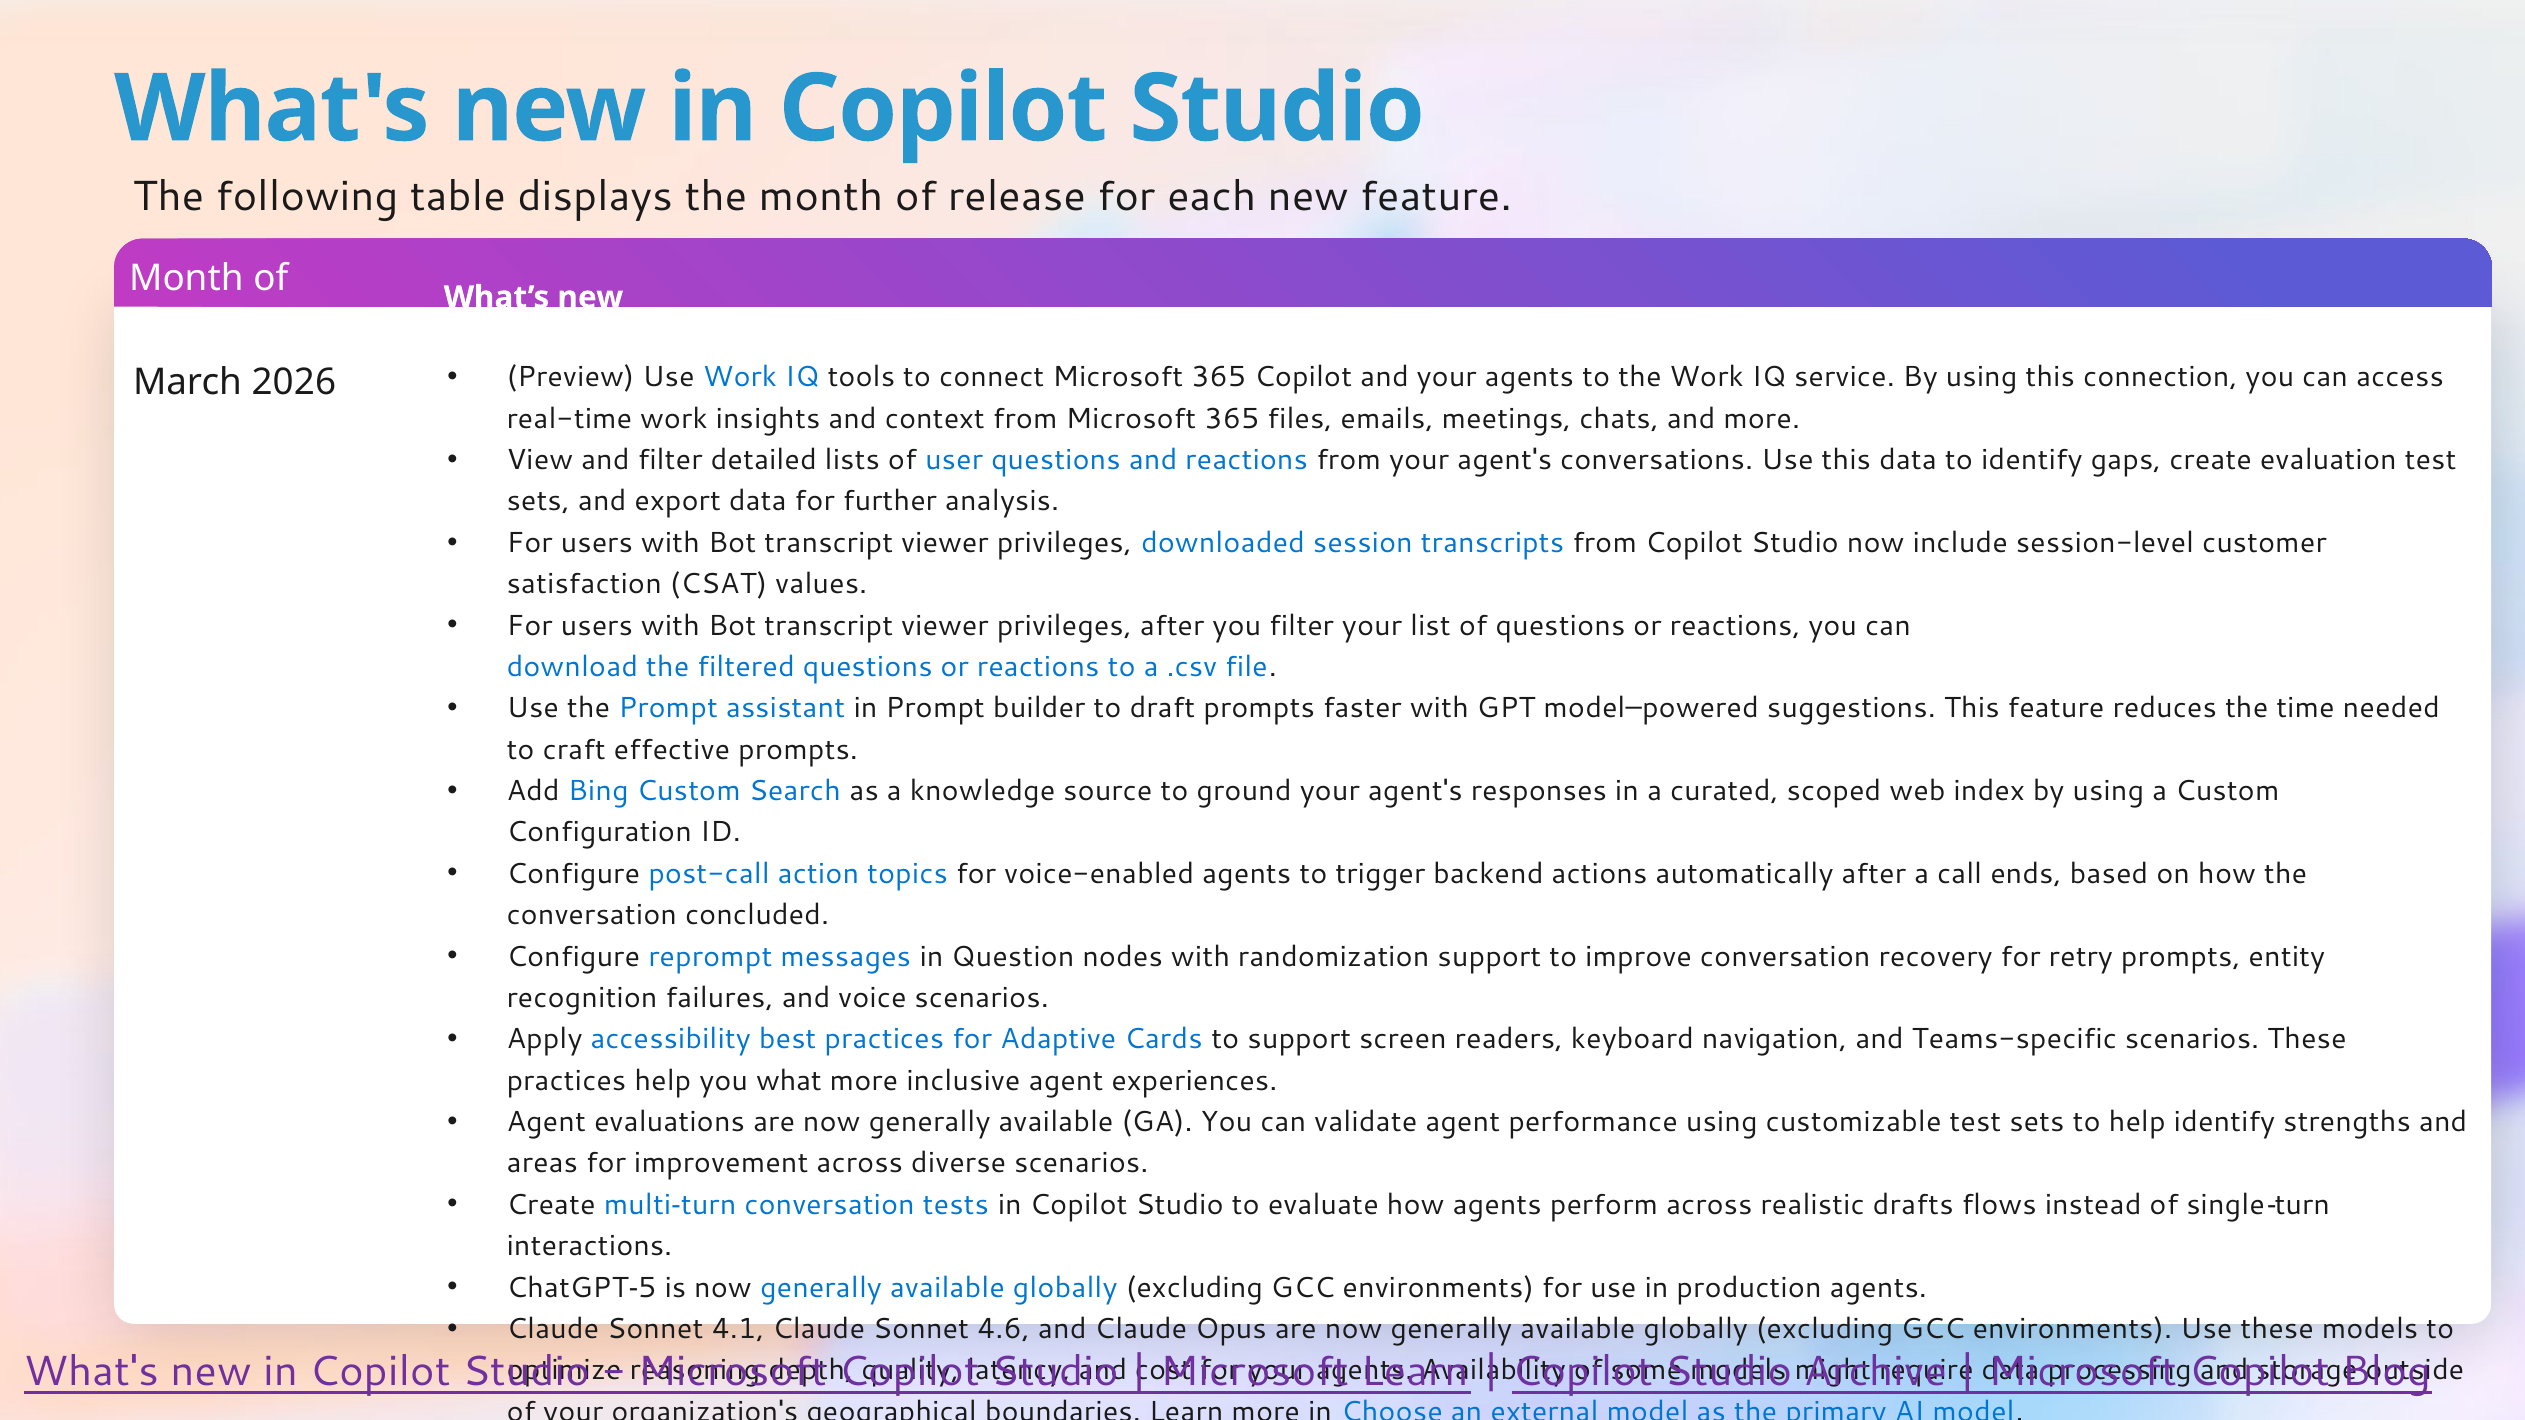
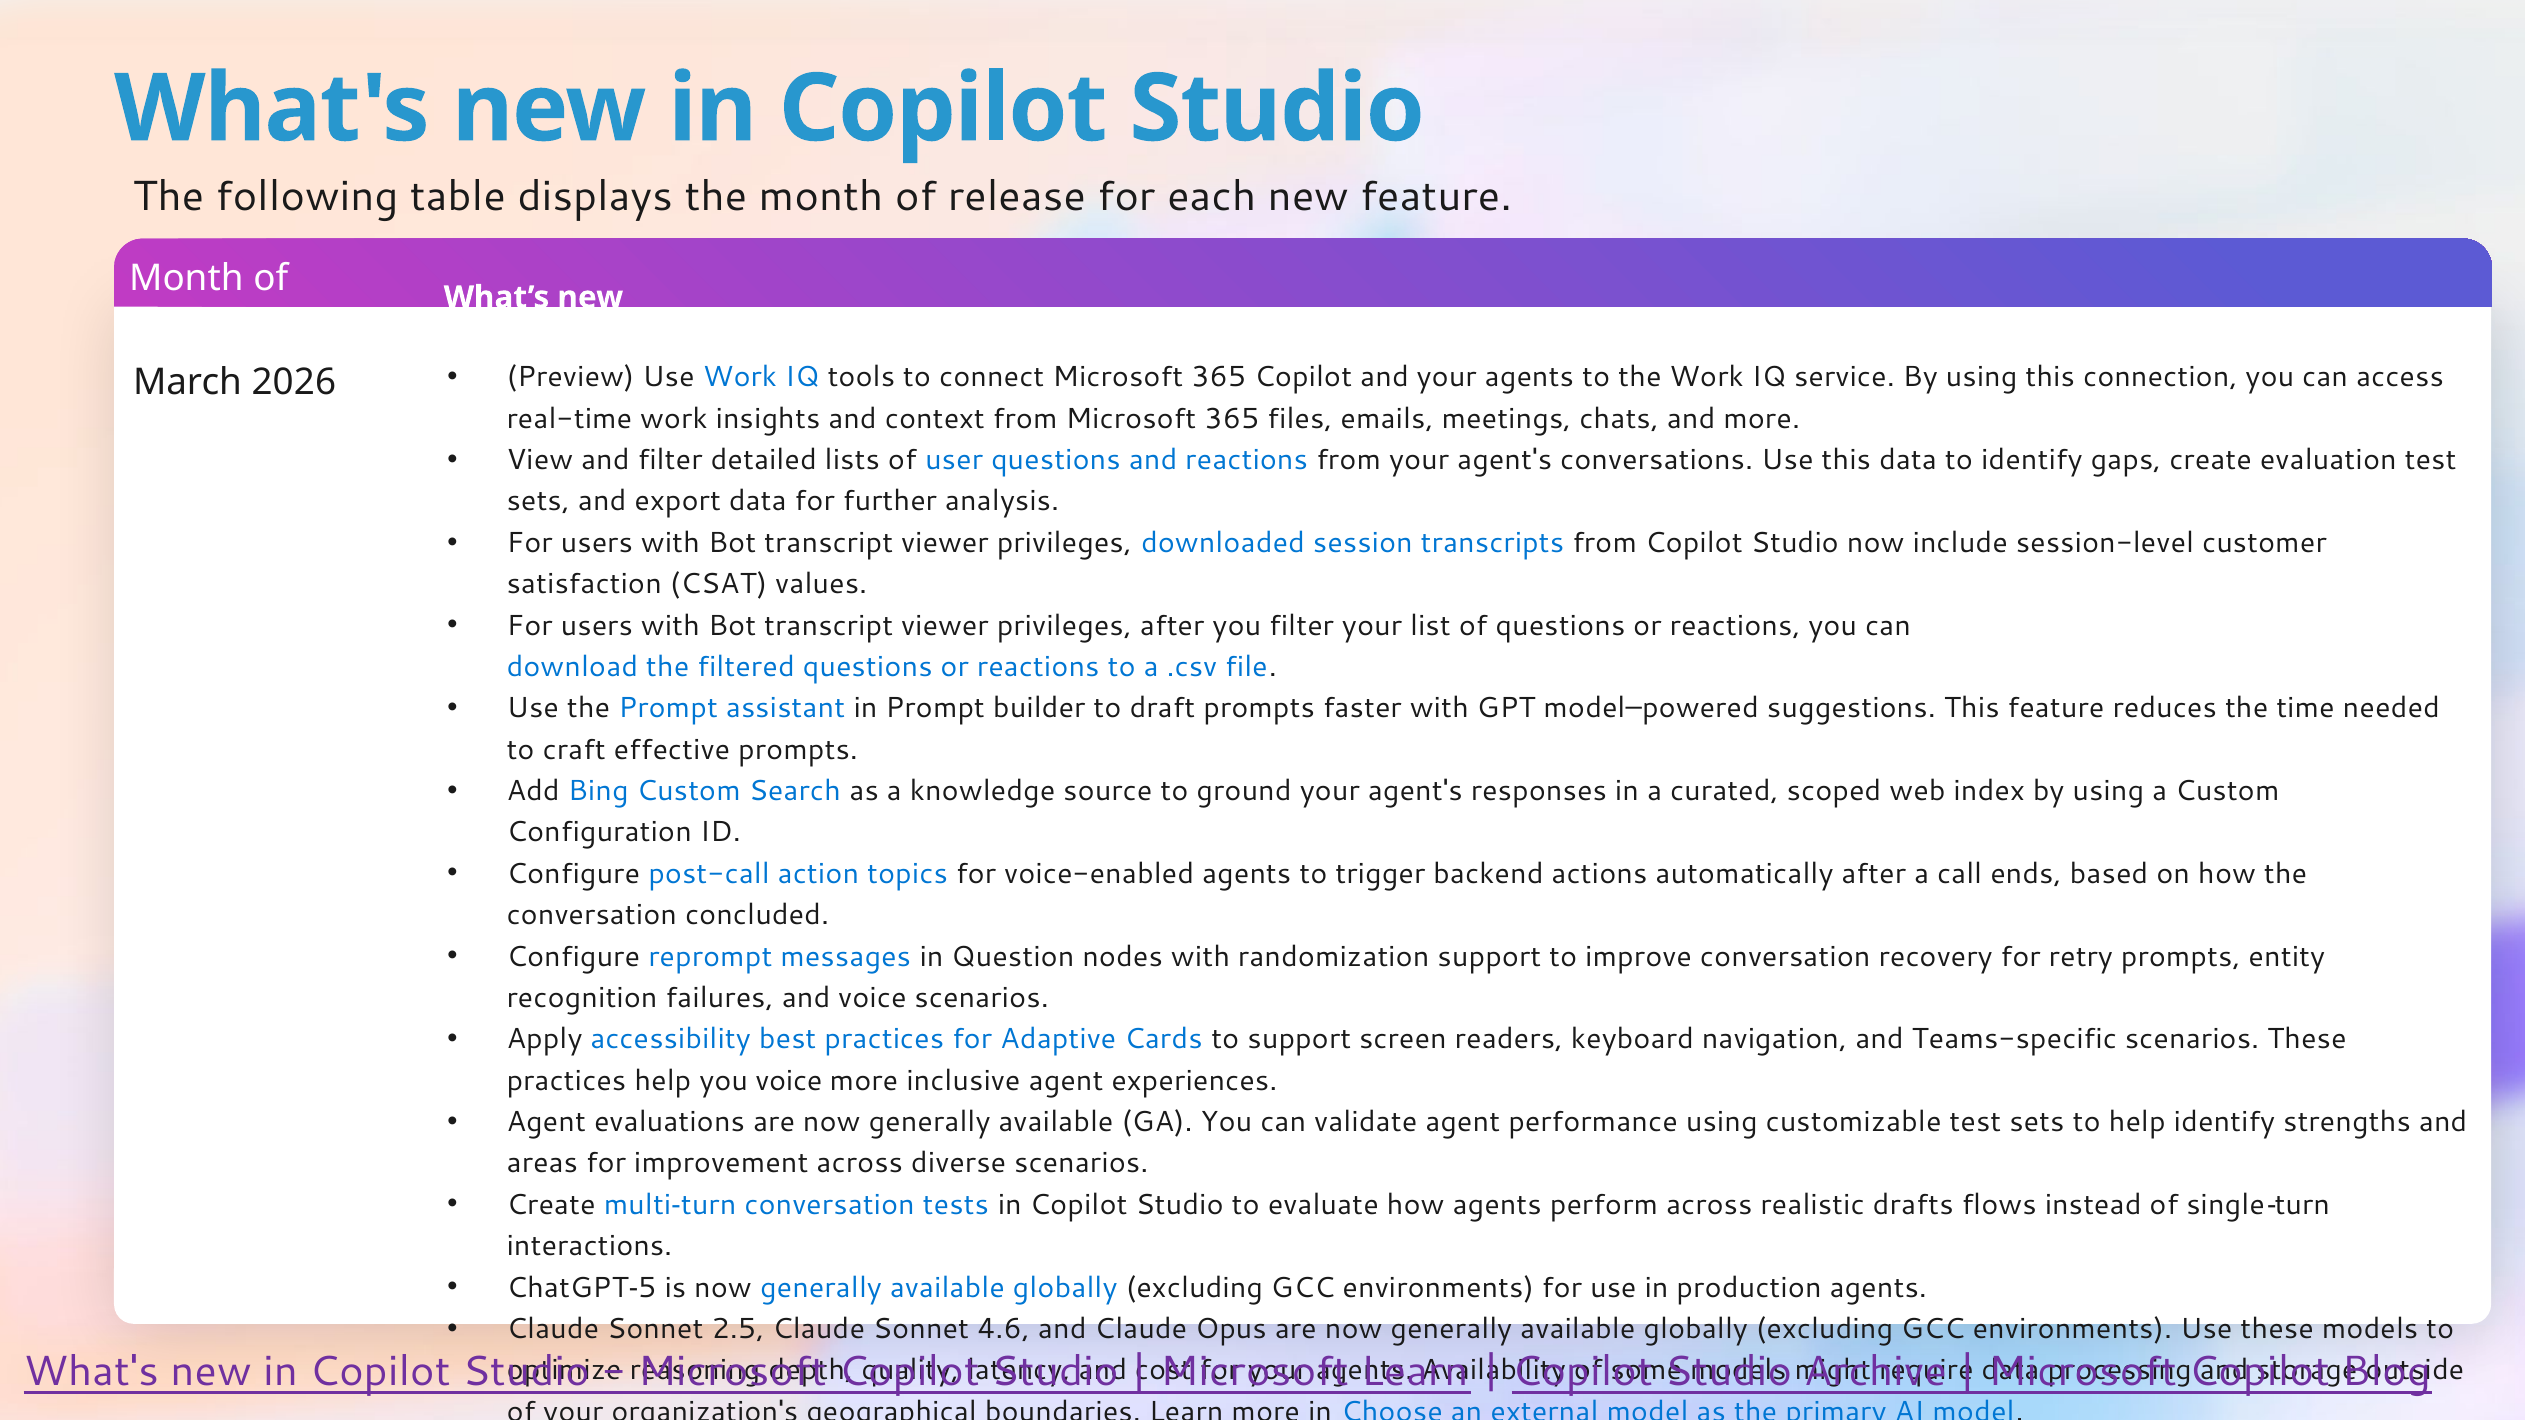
you what: what -> voice
4.1: 4.1 -> 2.5
